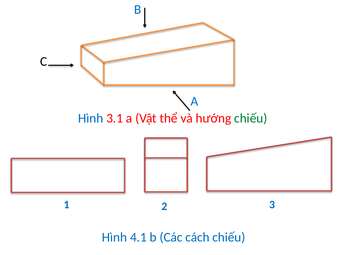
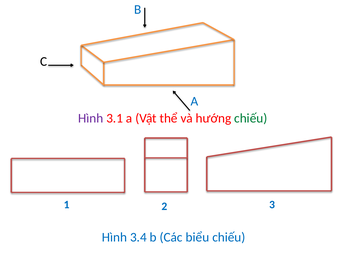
Hình at (91, 118) colour: blue -> purple
4.1: 4.1 -> 3.4
cách: cách -> biểu
